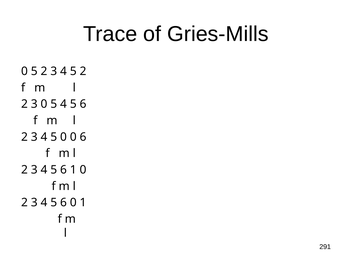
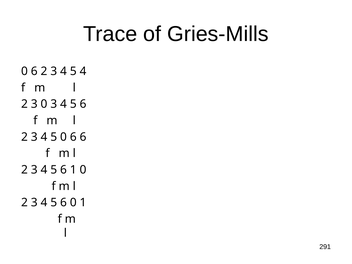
5 at (34, 71): 5 -> 6
4 5 2: 2 -> 4
3 0 5: 5 -> 3
5 0 0: 0 -> 6
